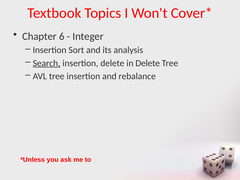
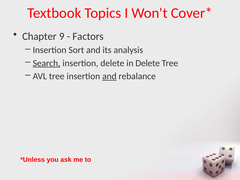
6: 6 -> 9
Integer: Integer -> Factors
and at (109, 76) underline: none -> present
